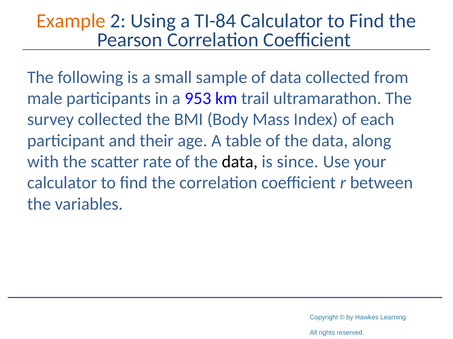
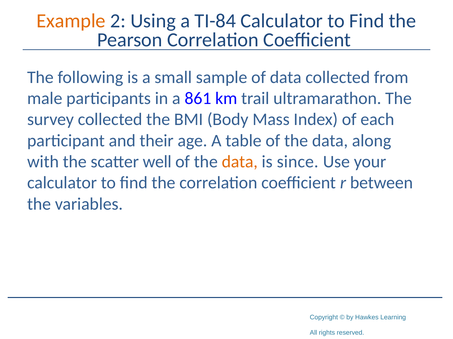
953: 953 -> 861
rate: rate -> well
data at (240, 162) colour: black -> orange
